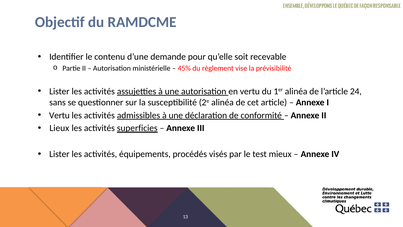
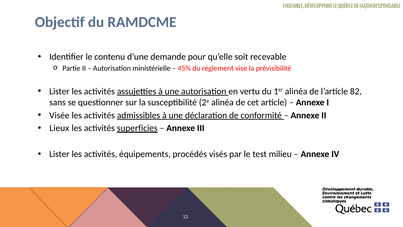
24: 24 -> 82
Vertu at (59, 115): Vertu -> Visée
mieux: mieux -> milieu
